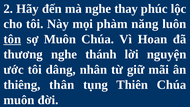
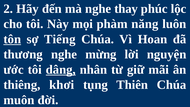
sợ Muôn: Muôn -> Tiếng
thánh: thánh -> mừng
dâng underline: none -> present
thân: thân -> khơi
